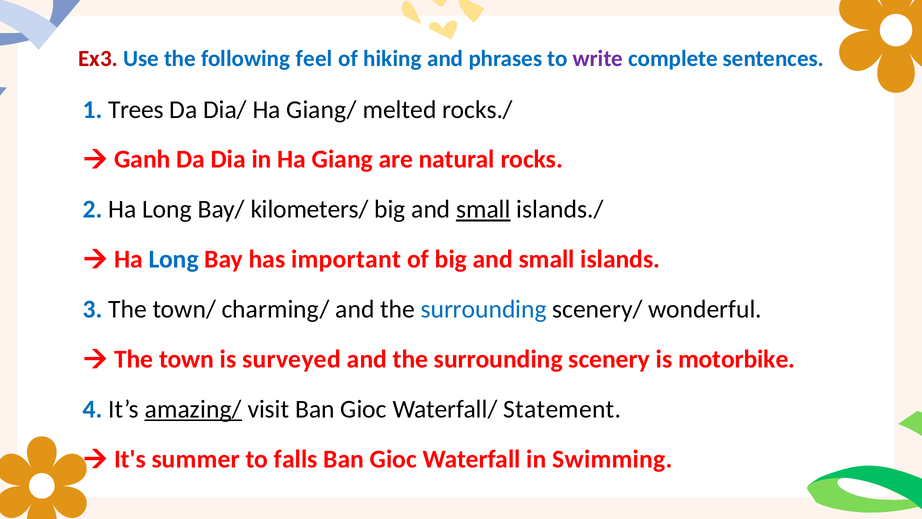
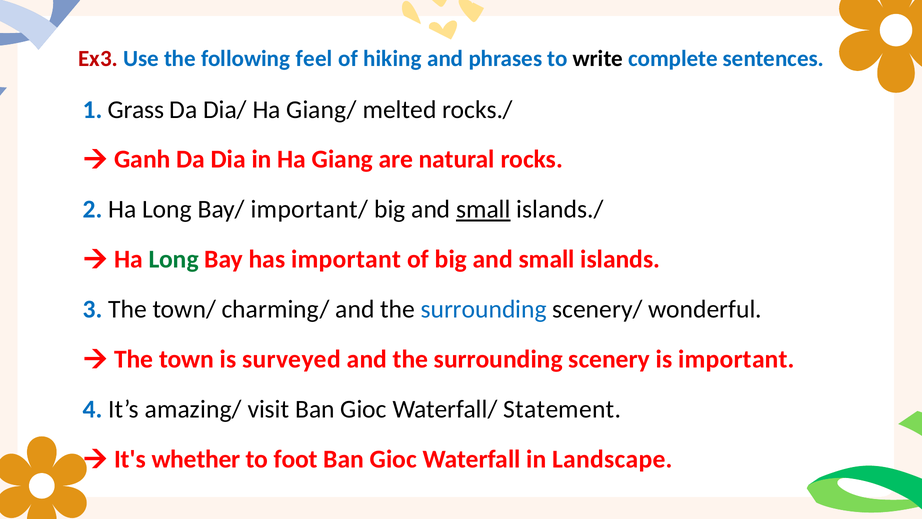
write colour: purple -> black
Trees: Trees -> Grass
kilometers/: kilometers/ -> important/
Long at (174, 259) colour: blue -> green
motorbike at (737, 359): motorbike -> important
amazing/ underline: present -> none
summer: summer -> whether
falls: falls -> foot
Swimming: Swimming -> Landscape
